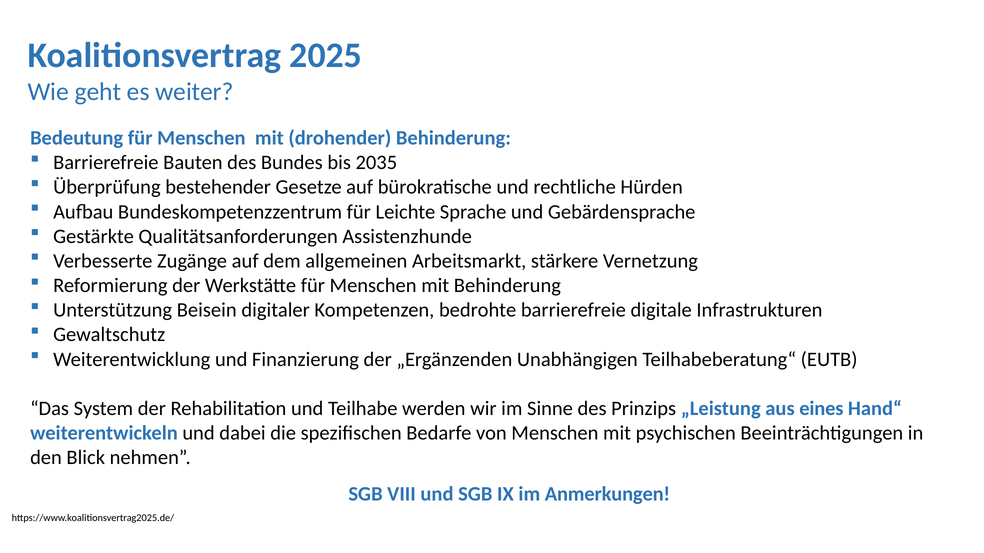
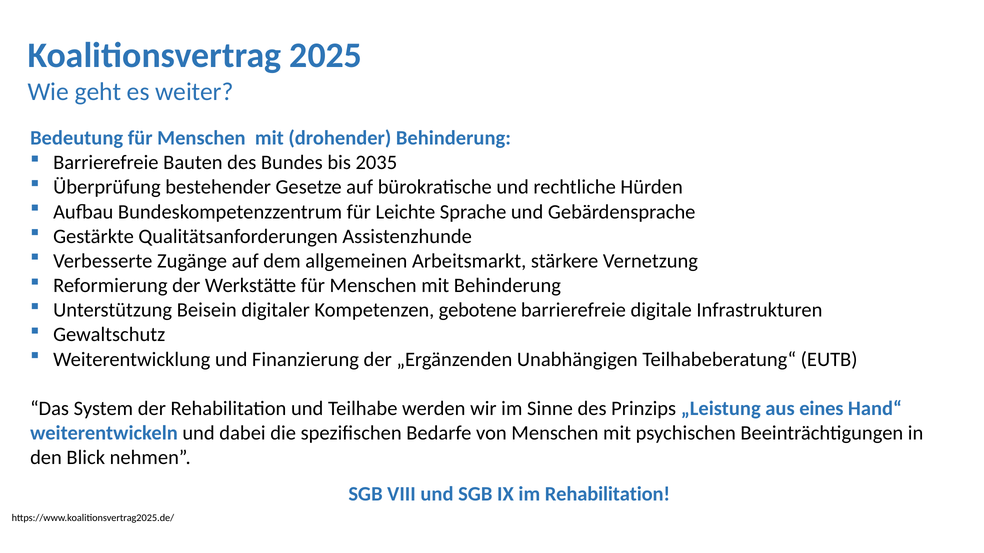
bedrohte: bedrohte -> gebotene
im Anmerkungen: Anmerkungen -> Rehabilitation
